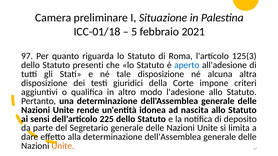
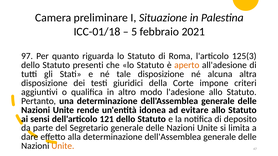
aperto colour: blue -> orange
nascita: nascita -> evitare
225: 225 -> 121
